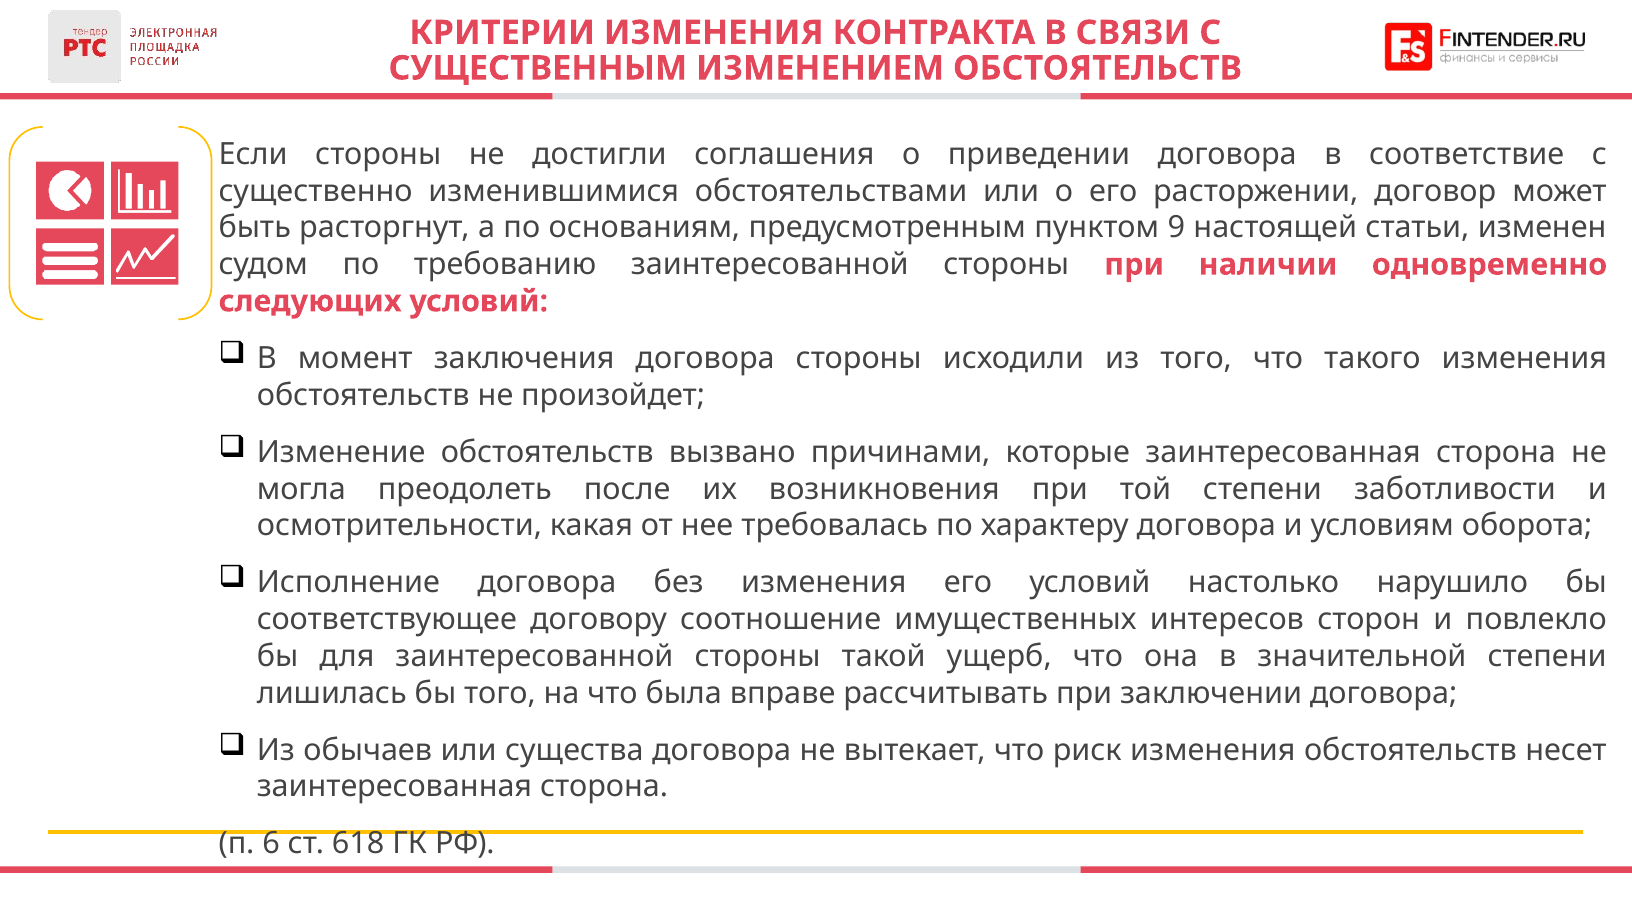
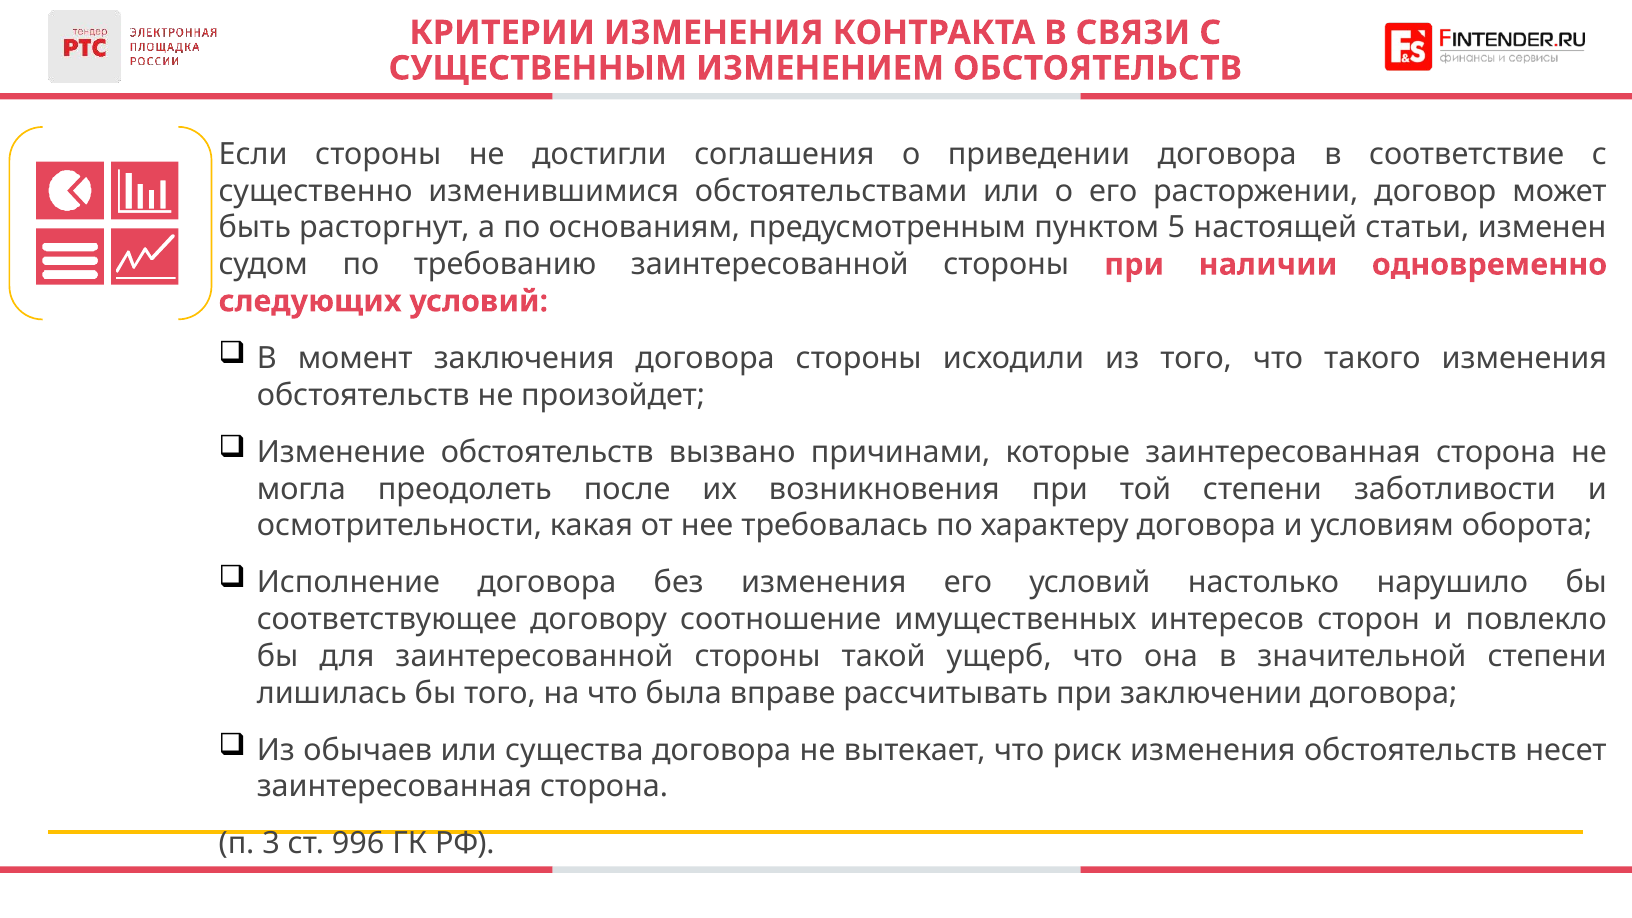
9: 9 -> 5
6: 6 -> 3
618: 618 -> 996
